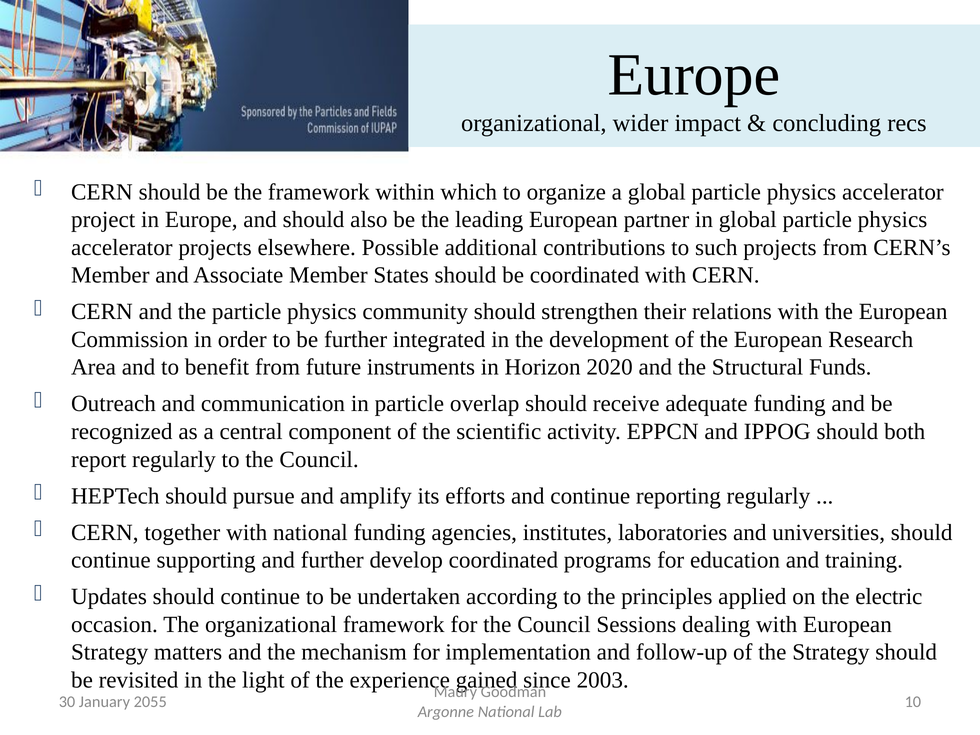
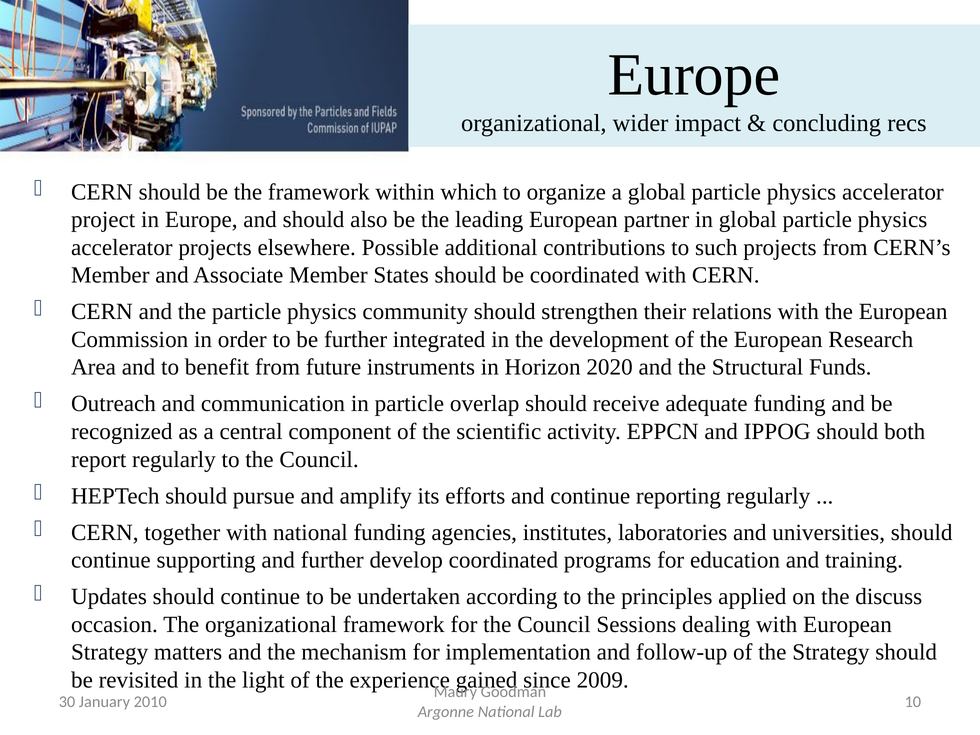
electric: electric -> discuss
2003: 2003 -> 2009
2055: 2055 -> 2010
